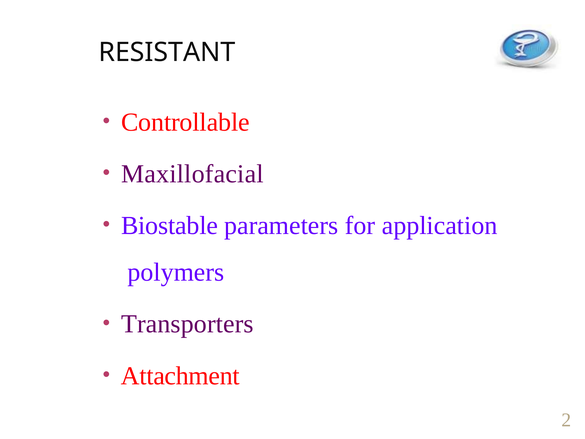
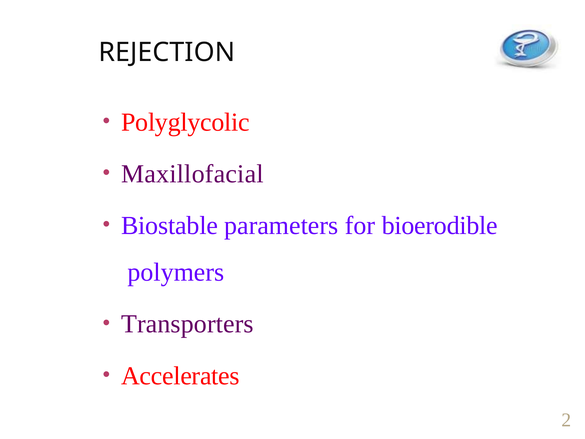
RESISTANT: RESISTANT -> REJECTION
Controllable: Controllable -> Polyglycolic
application: application -> bioerodible
Attachment: Attachment -> Accelerates
